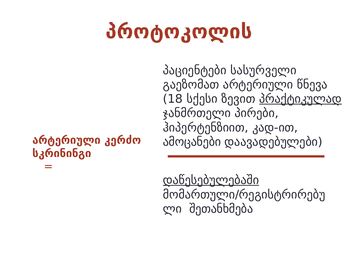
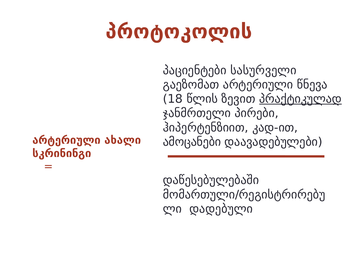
სქესი: სქესი -> წლის
კერძო: კერძო -> ახალი
დაწესებულებაში underline: present -> none
შეთანხმება: შეთანხმება -> დადებული
